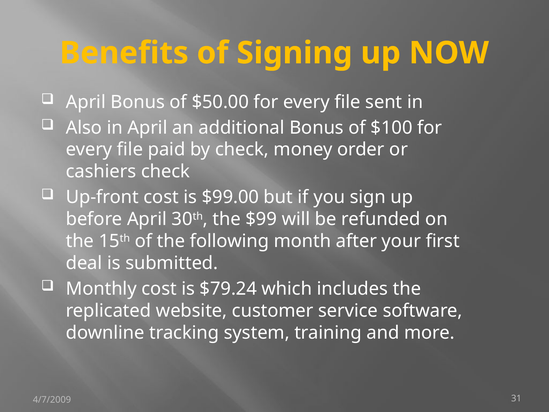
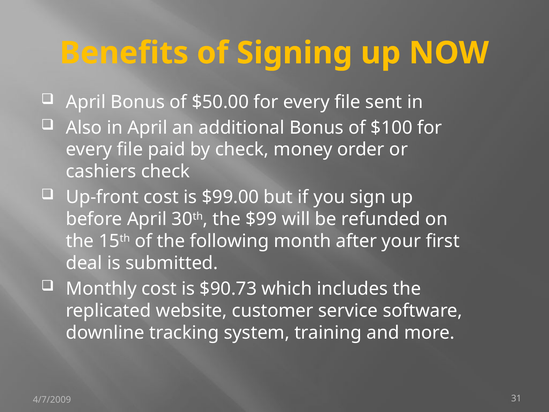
$79.24: $79.24 -> $90.73
